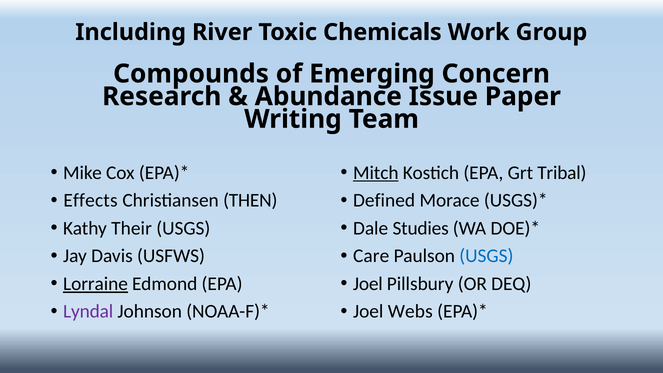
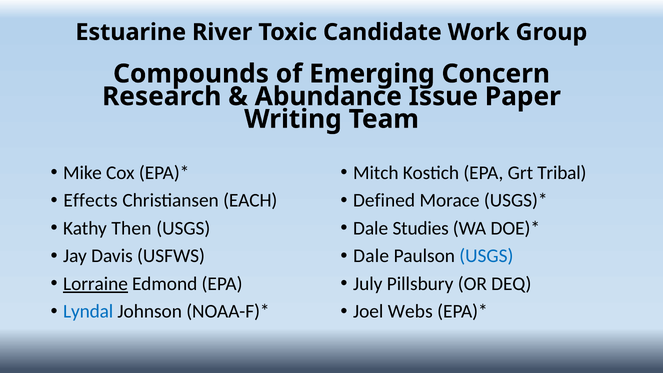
Including: Including -> Estuarine
Chemicals: Chemicals -> Candidate
Mitch underline: present -> none
THEN: THEN -> EACH
Their: Their -> Then
Care at (371, 256): Care -> Dale
Joel at (368, 284): Joel -> July
Lyndal colour: purple -> blue
